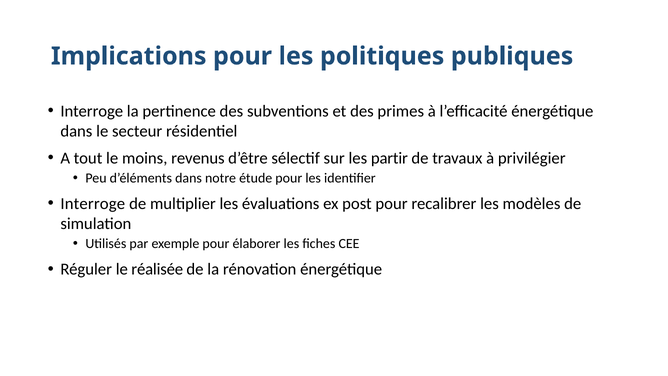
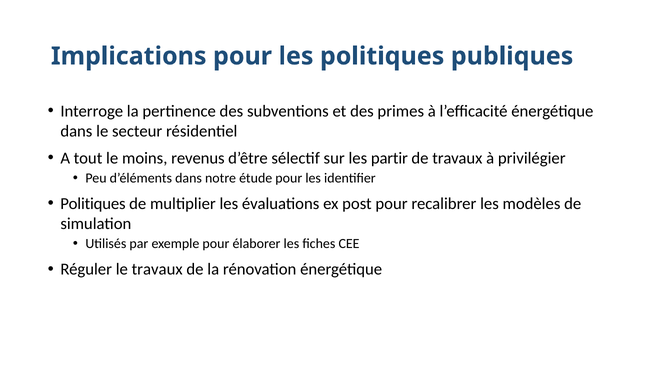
Interroge at (93, 204): Interroge -> Politiques
le réalisée: réalisée -> travaux
